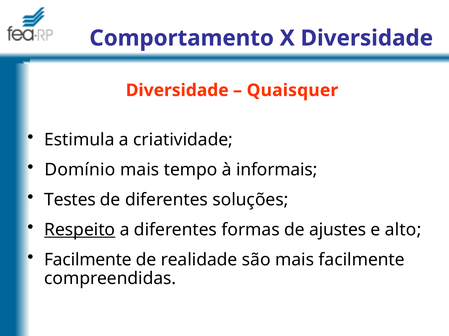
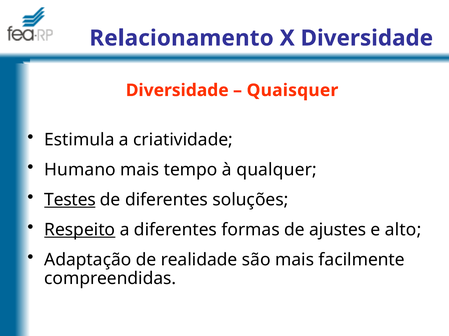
Comportamento: Comportamento -> Relacionamento
Domínio: Domínio -> Humano
informais: informais -> qualquer
Testes underline: none -> present
Facilmente at (88, 260): Facilmente -> Adaptação
